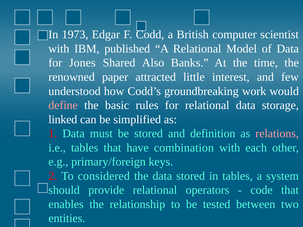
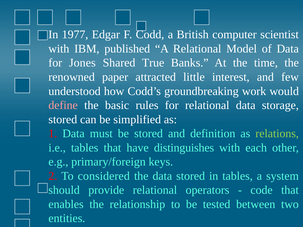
1973: 1973 -> 1977
Also: Also -> True
linked at (63, 120): linked -> stored
relations colour: pink -> light green
combination: combination -> distinguishes
